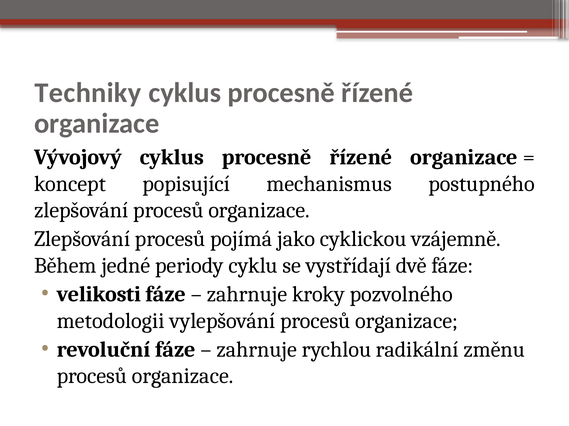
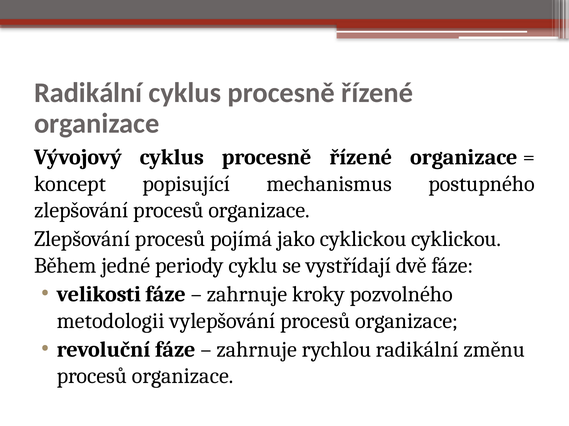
Techniky at (88, 93): Techniky -> Radikální
cyklickou vzájemně: vzájemně -> cyklickou
